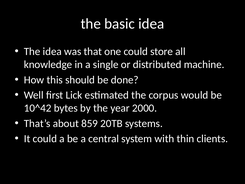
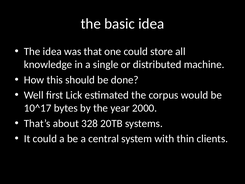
10^42: 10^42 -> 10^17
859: 859 -> 328
